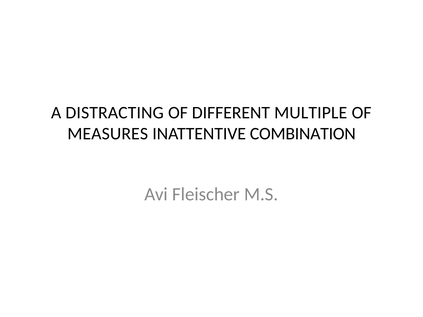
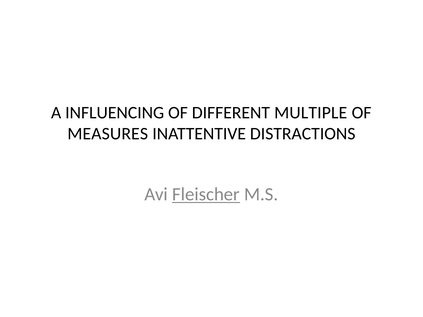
DISTRACTING: DISTRACTING -> INFLUENCING
COMBINATION: COMBINATION -> DISTRACTIONS
Fleischer underline: none -> present
